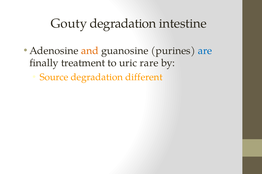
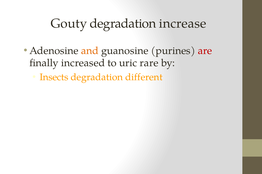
intestine: intestine -> increase
are colour: blue -> red
treatment: treatment -> increased
Source: Source -> Insects
